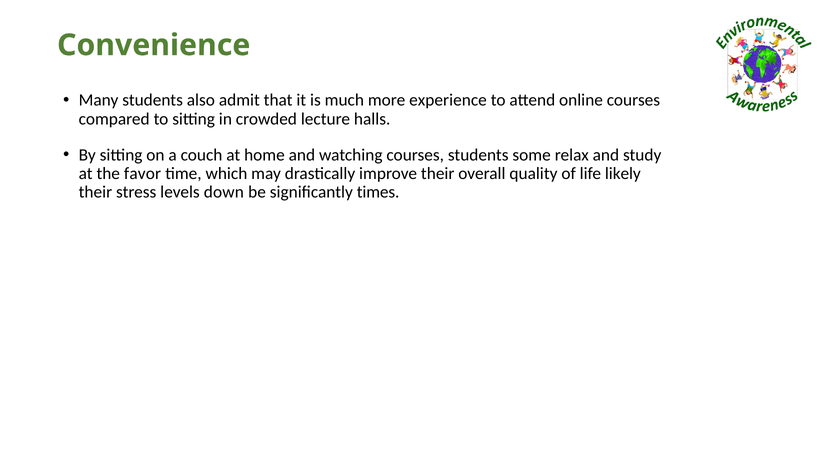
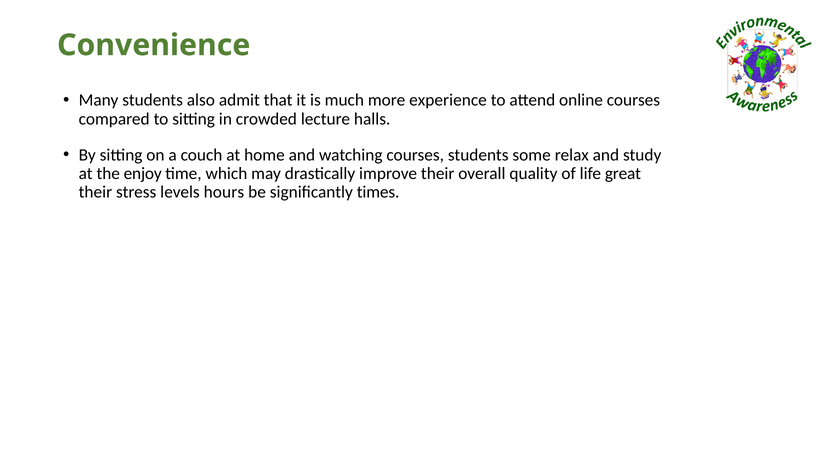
favor: favor -> enjoy
likely: likely -> great
down: down -> hours
